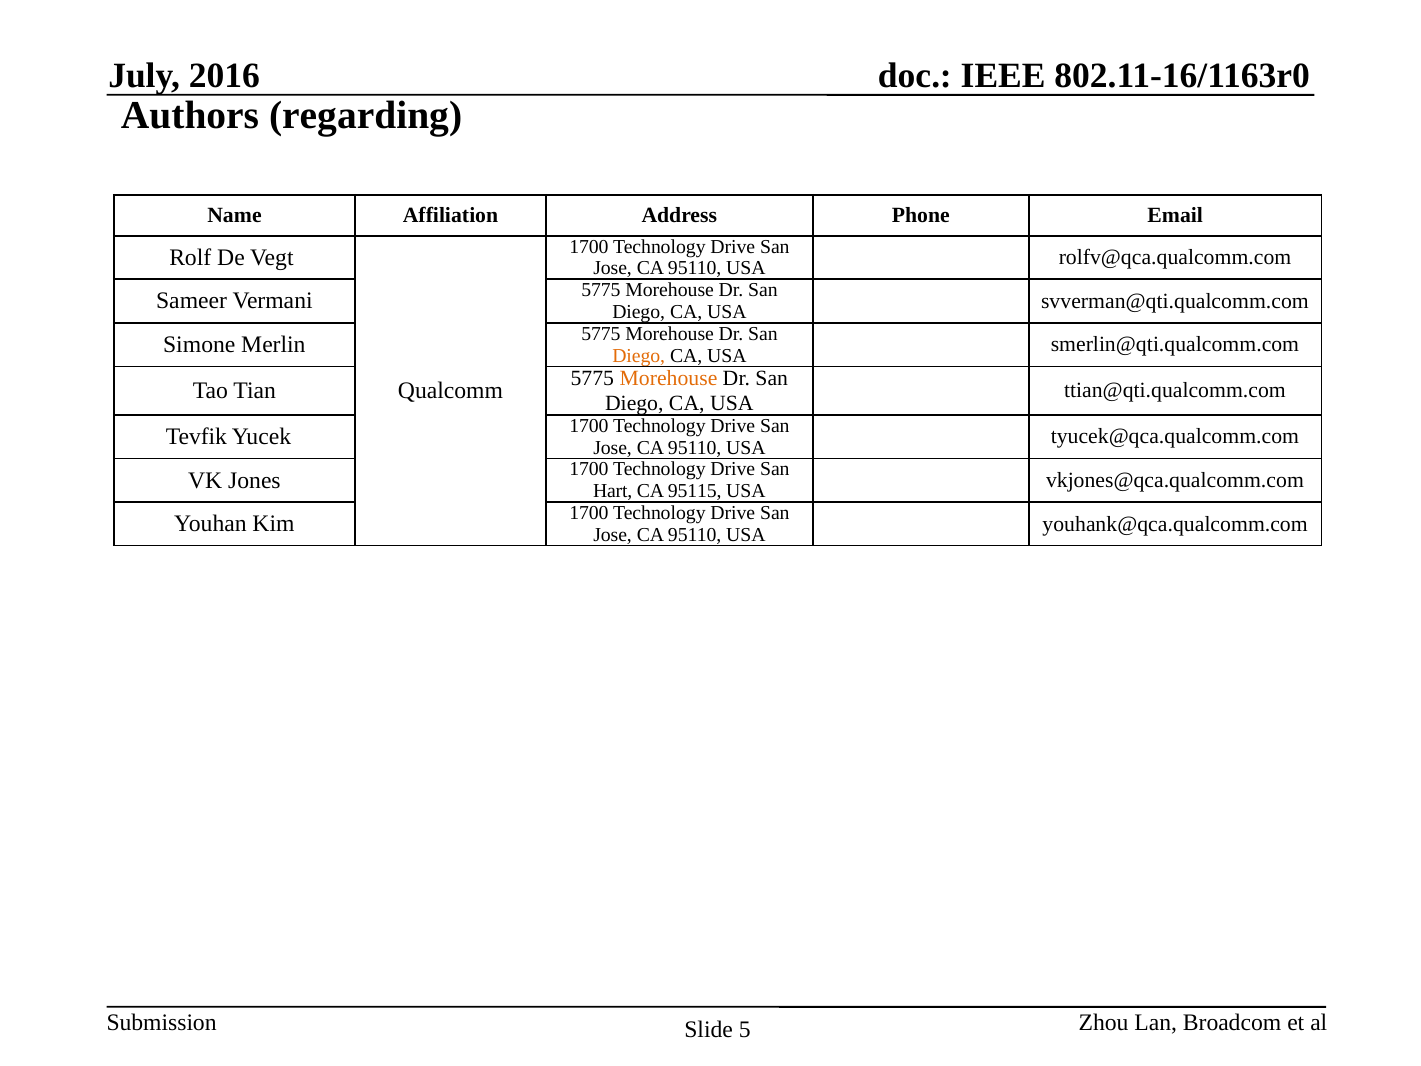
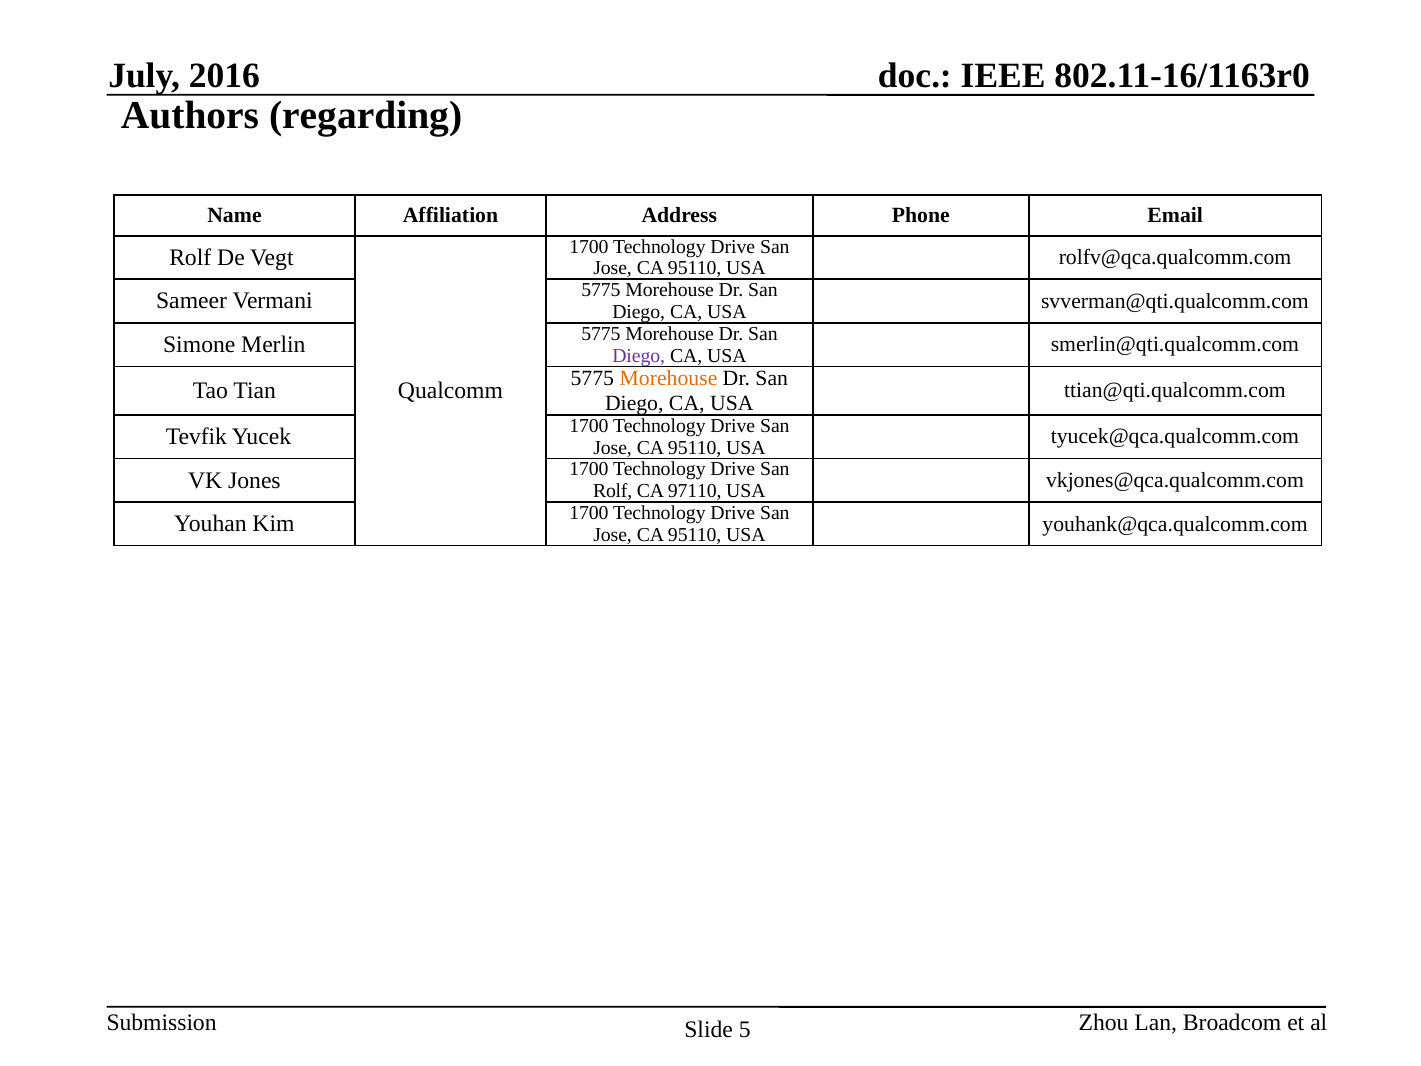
Diego at (639, 356) colour: orange -> purple
Hart at (613, 491): Hart -> Rolf
95115: 95115 -> 97110
